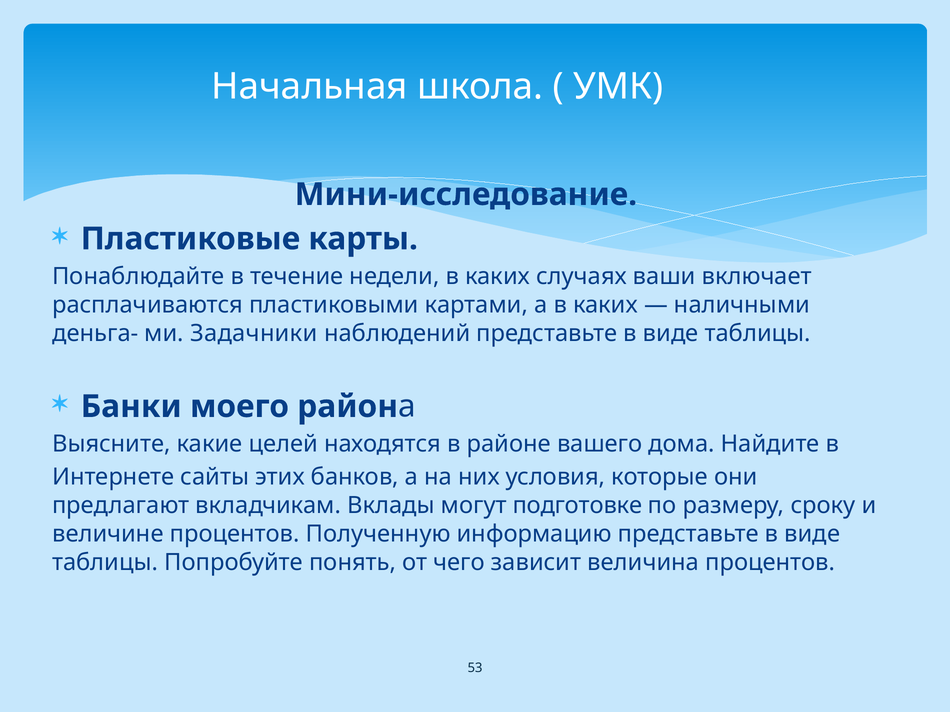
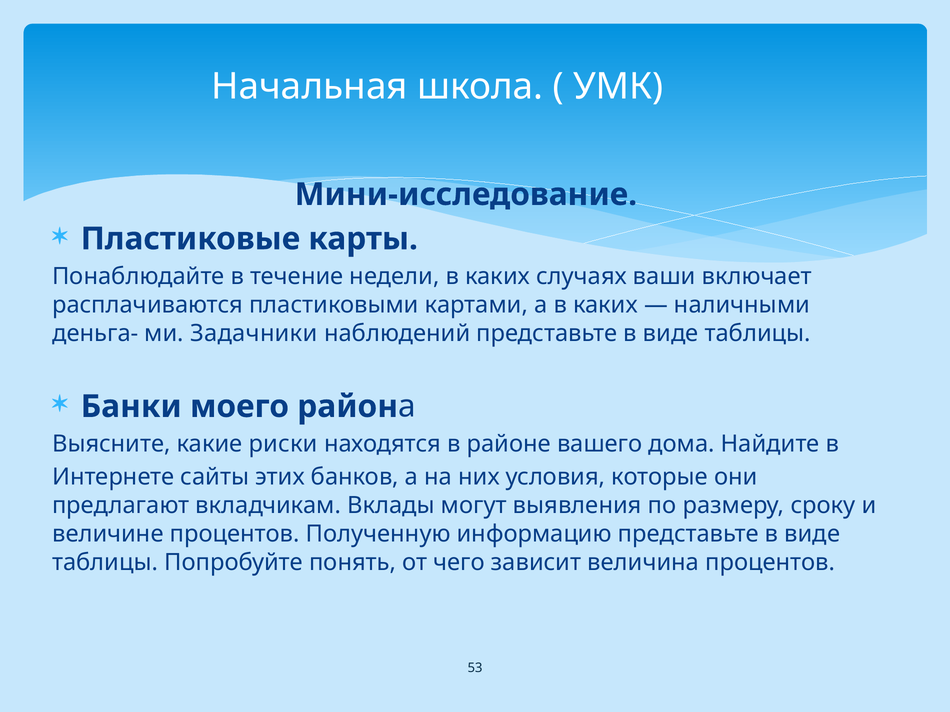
целей: целей -> риски
подготовке: подготовке -> выявления
